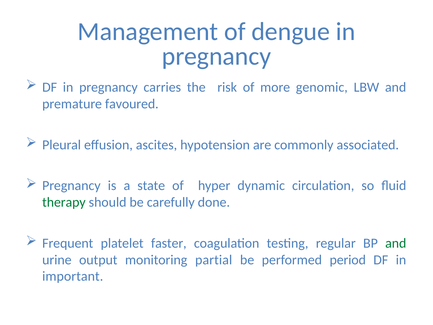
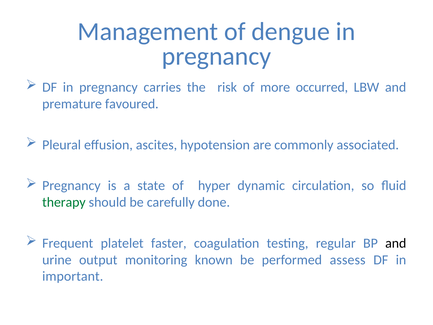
genomic: genomic -> occurred
and at (396, 243) colour: green -> black
partial: partial -> known
period: period -> assess
